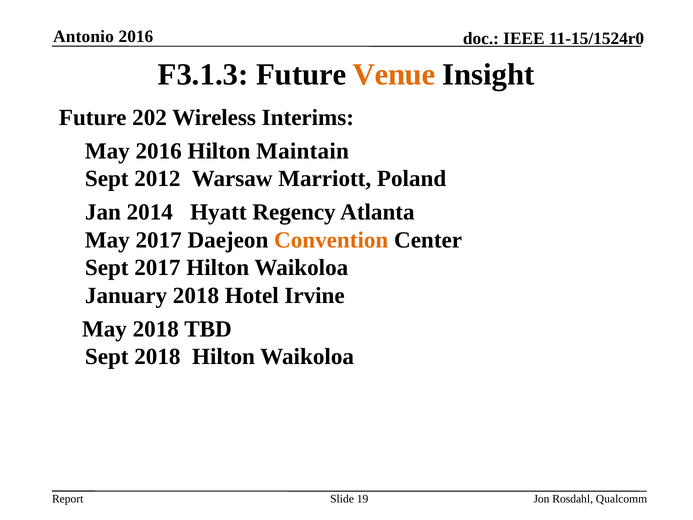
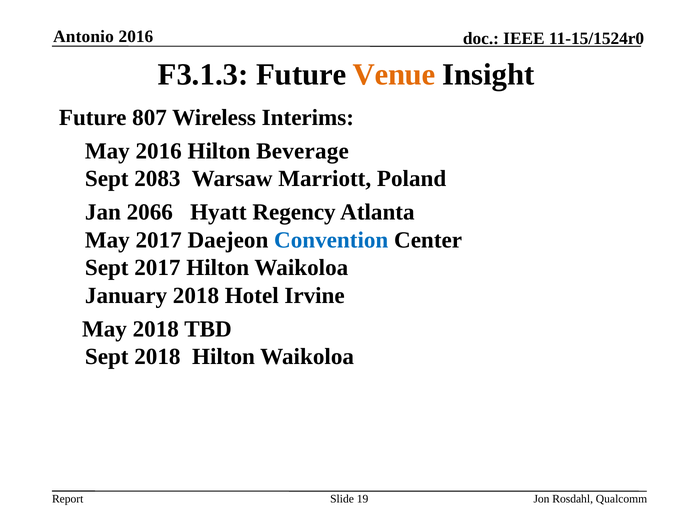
202: 202 -> 807
Maintain: Maintain -> Beverage
2012: 2012 -> 2083
2014: 2014 -> 2066
Convention colour: orange -> blue
